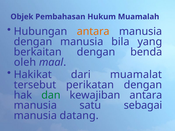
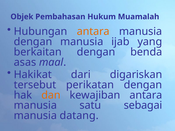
bila: bila -> ijab
oleh: oleh -> asas
muamalat: muamalat -> digariskan
dan colour: green -> orange
